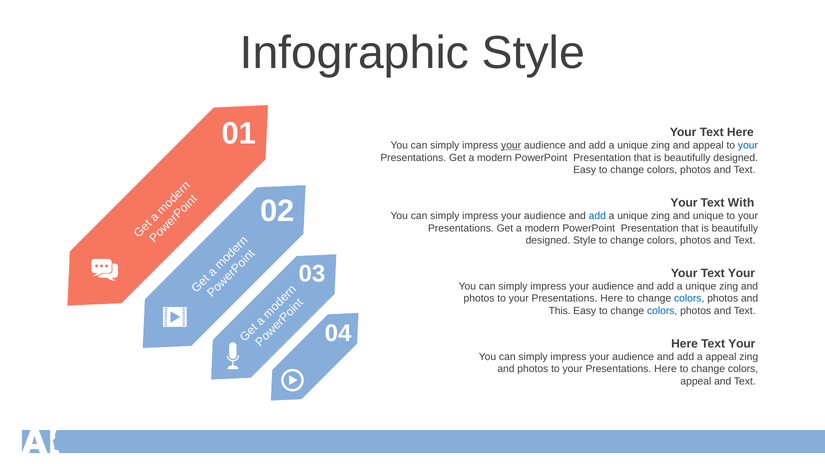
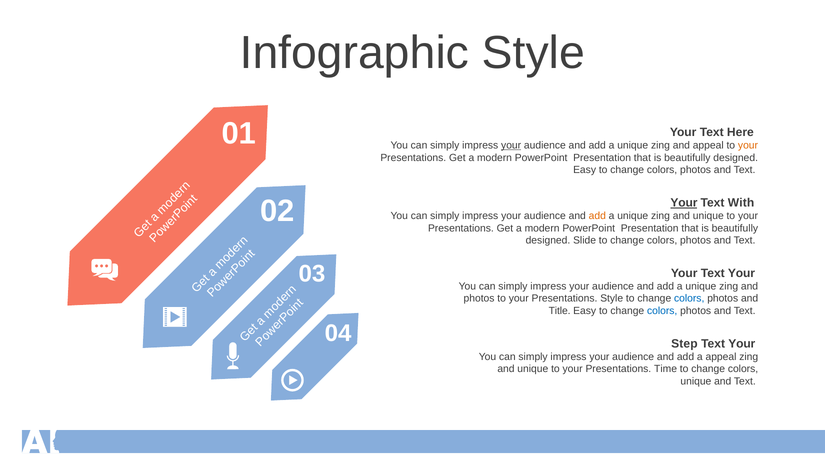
your at (748, 145) colour: blue -> orange
Your at (684, 203) underline: none -> present
add at (597, 216) colour: blue -> orange
designed Style: Style -> Slide
Here at (612, 299): Here -> Style
This: This -> Title
Here at (685, 344): Here -> Step
photos at (533, 369): photos -> unique
Here at (666, 369): Here -> Time
appeal at (696, 381): appeal -> unique
